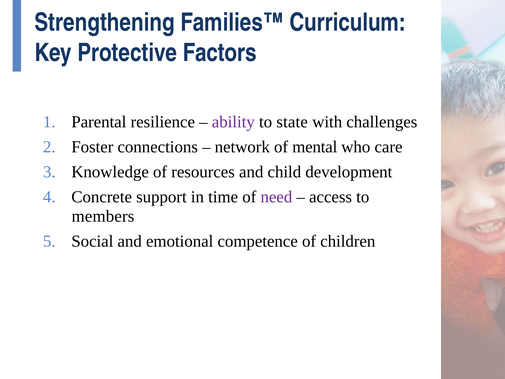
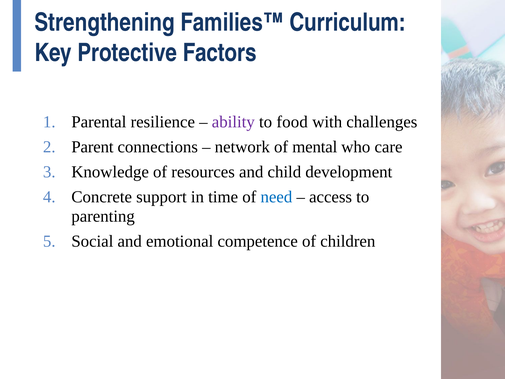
state: state -> food
Foster: Foster -> Parent
need colour: purple -> blue
members: members -> parenting
